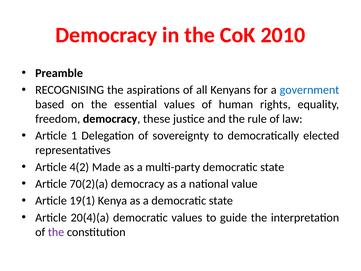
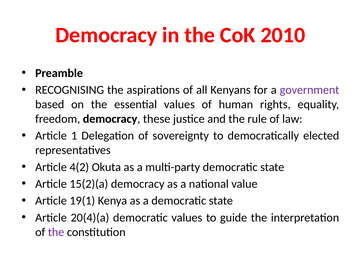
government colour: blue -> purple
Made: Made -> Okuta
70(2)(a: 70(2)(a -> 15(2)(a
